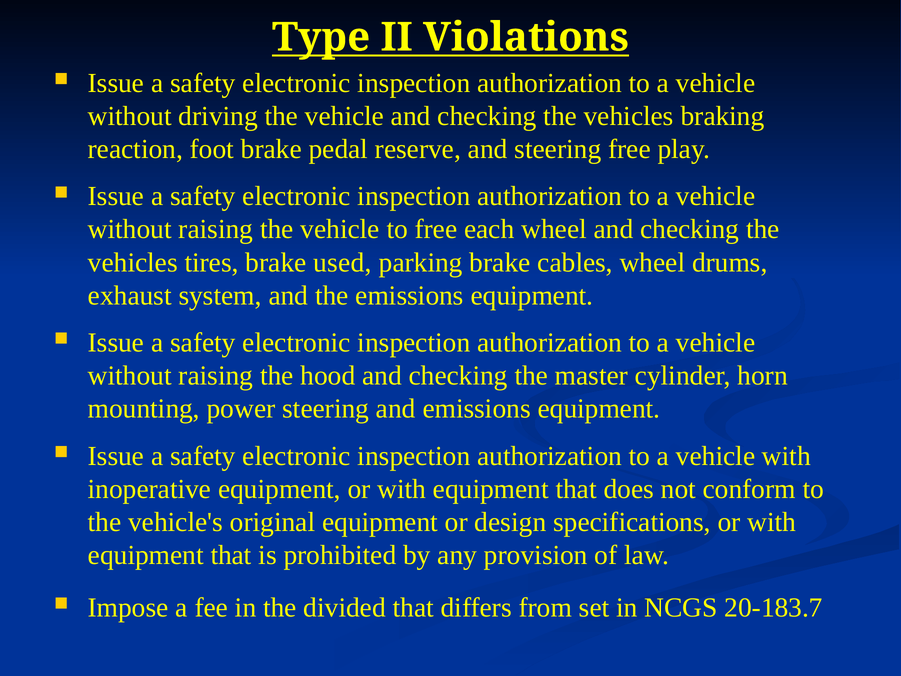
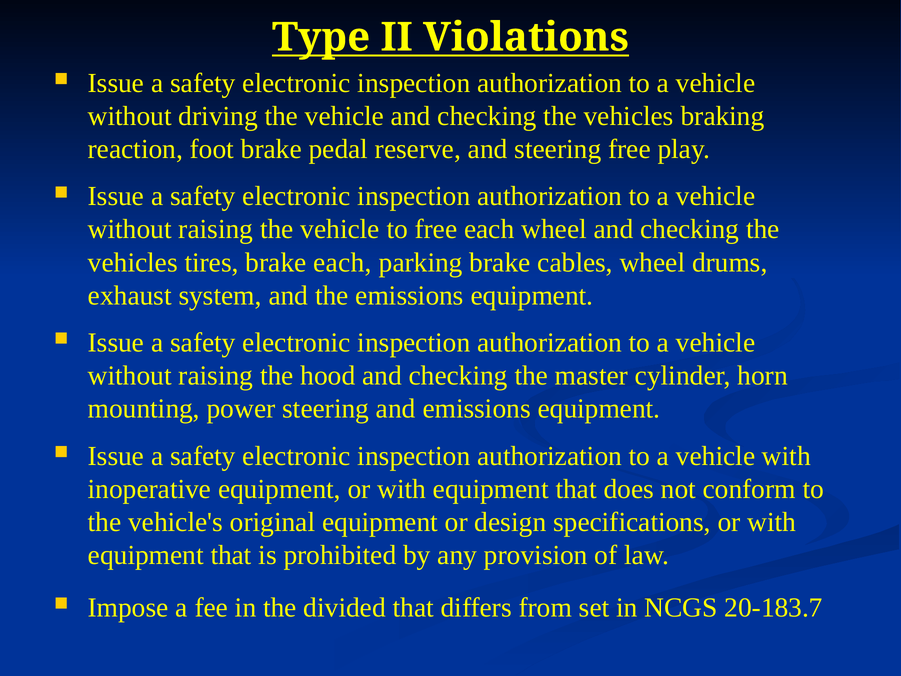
brake used: used -> each
